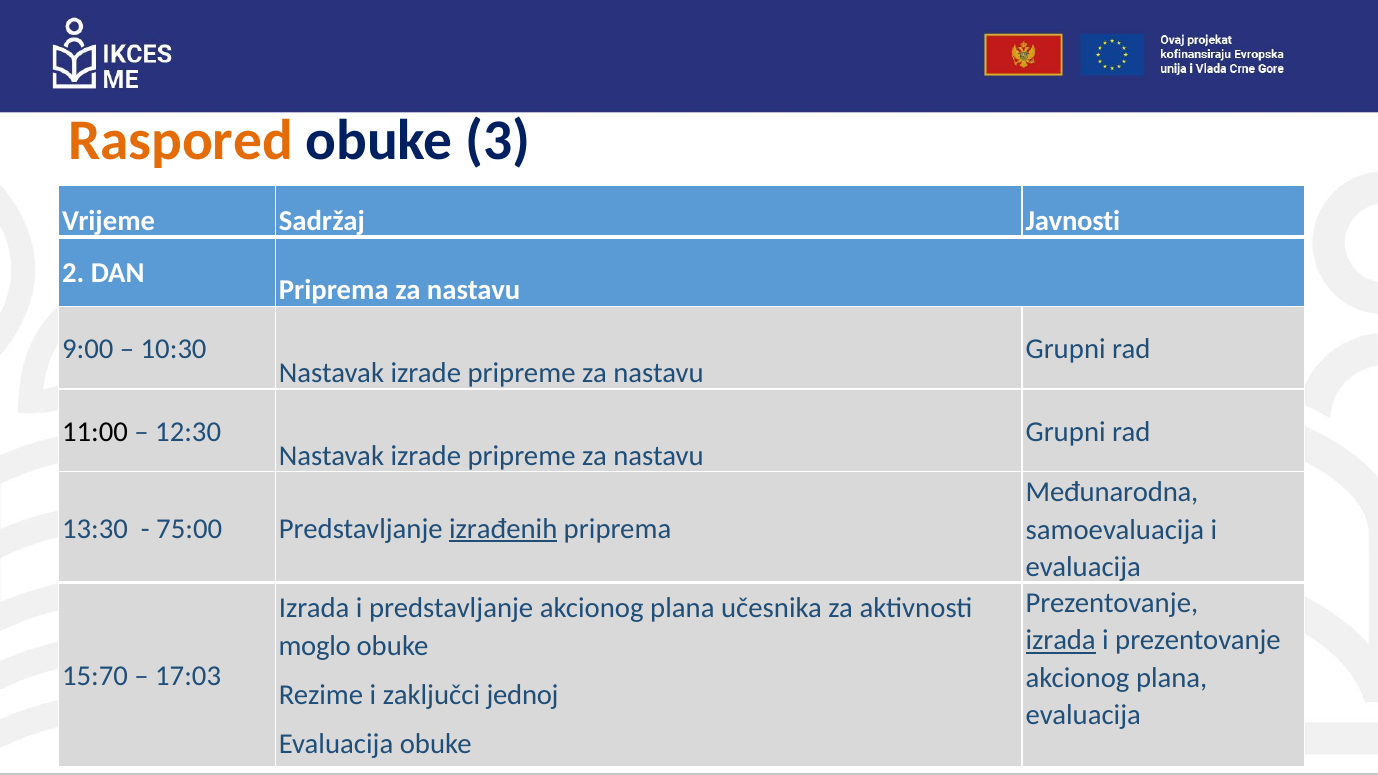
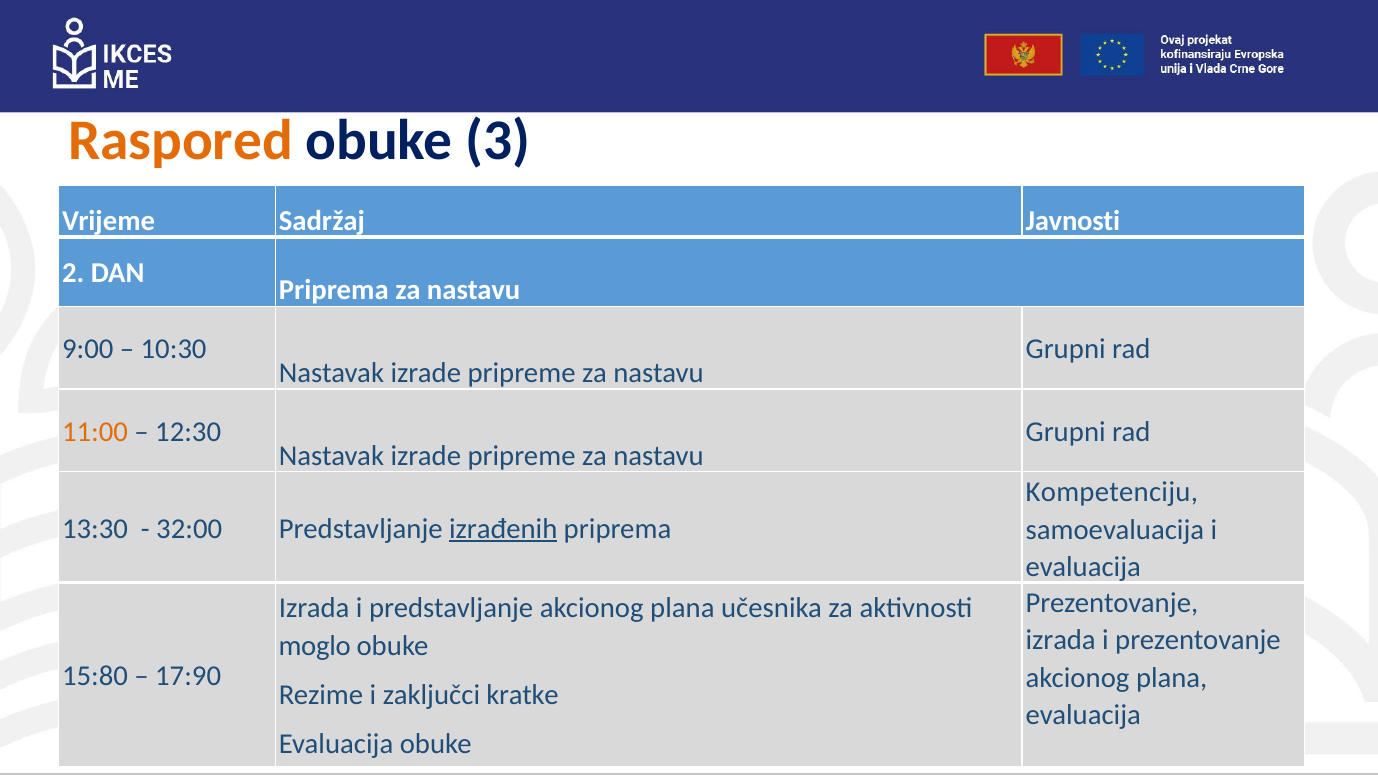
11:00 colour: black -> orange
Međunarodna: Međunarodna -> Kompetenciju
75:00: 75:00 -> 32:00
izrada at (1061, 640) underline: present -> none
15:70: 15:70 -> 15:80
17:03: 17:03 -> 17:90
jednoj: jednoj -> kratke
